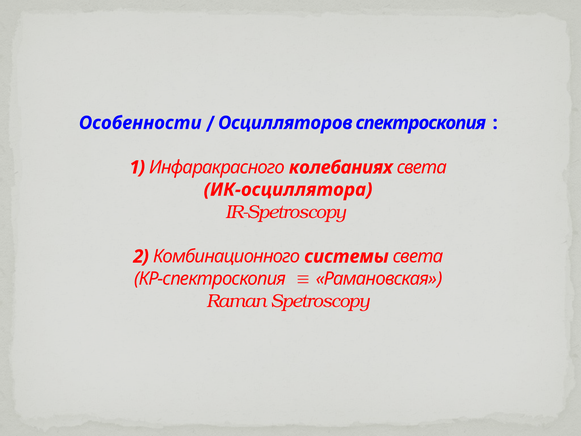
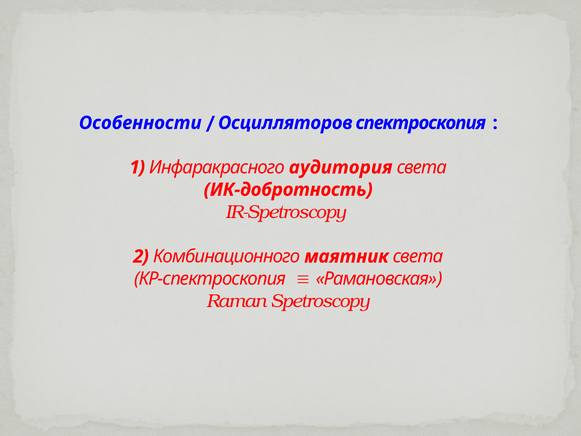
колебаниях: колебаниях -> аудитория
ИК-осциллятора: ИК-осциллятора -> ИК-добротность
системы: системы -> маятник
